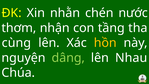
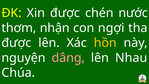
Xin nhằn: nhằn -> được
tầng: tầng -> ngợi
cùng at (16, 43): cùng -> được
dâng colour: light green -> pink
